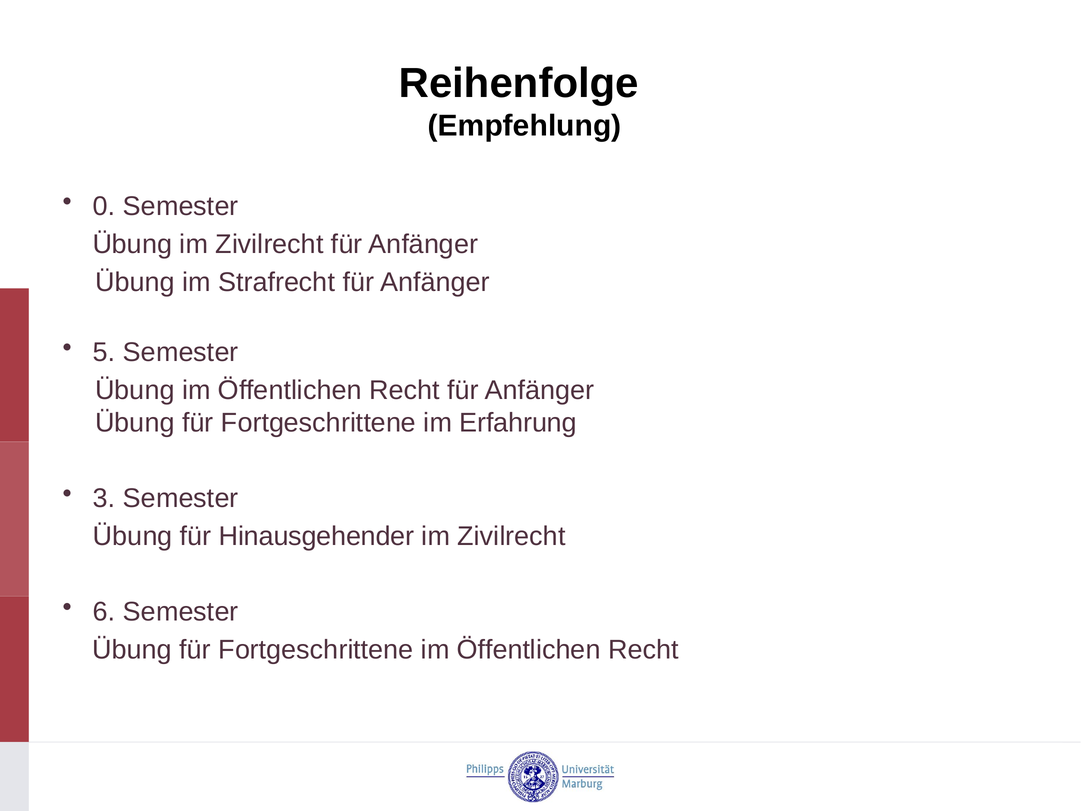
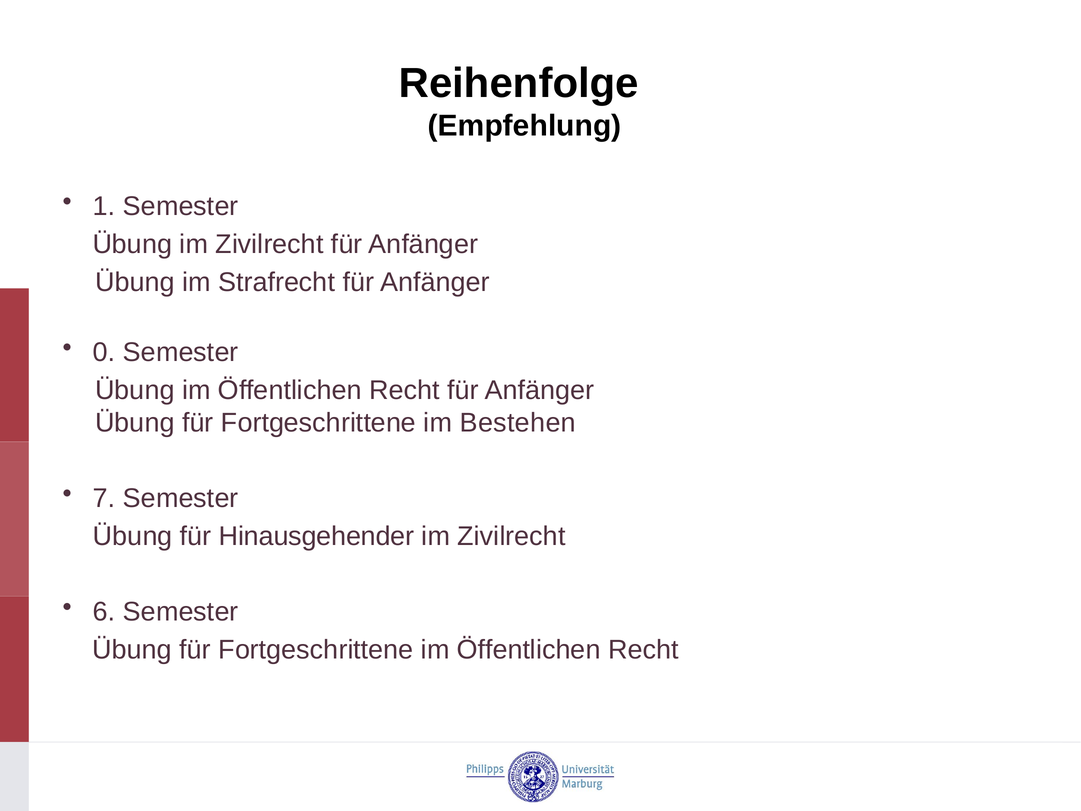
0: 0 -> 1
5: 5 -> 0
Erfahrung: Erfahrung -> Bestehen
3: 3 -> 7
